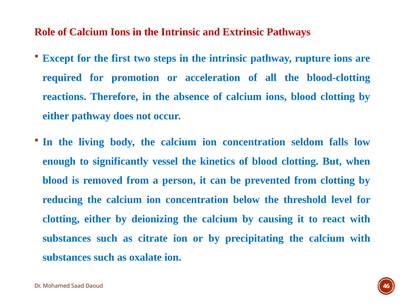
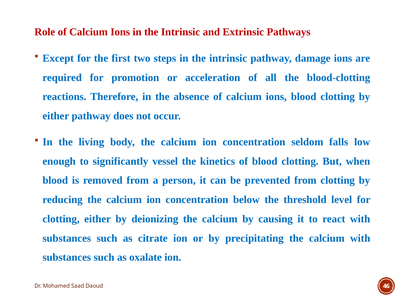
rupture: rupture -> damage
